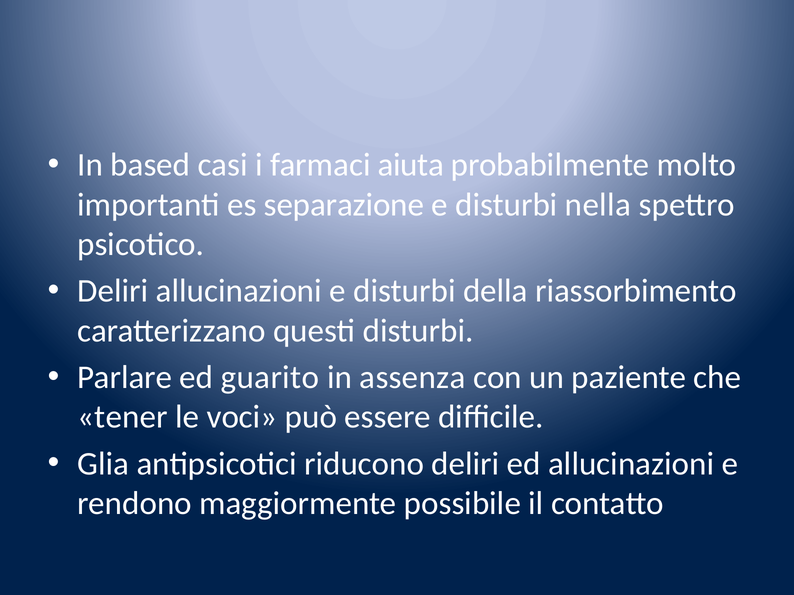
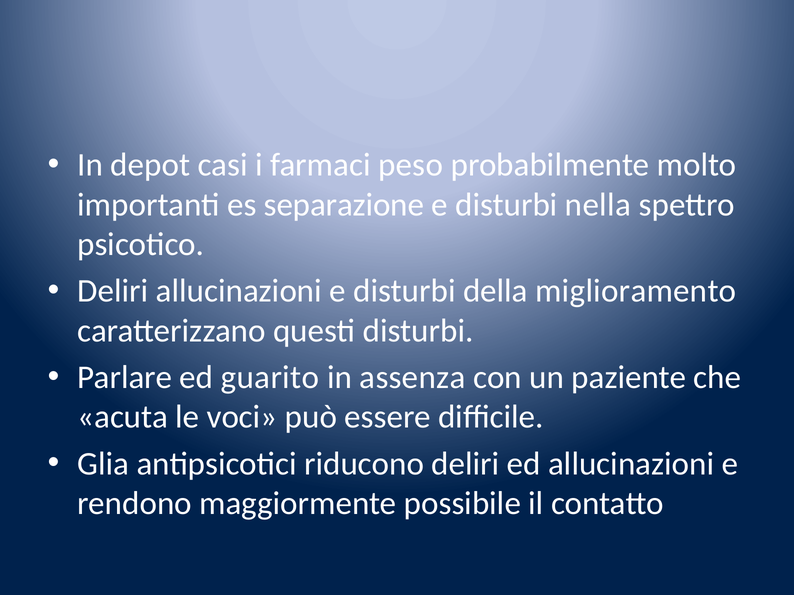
based: based -> depot
aiuta: aiuta -> peso
riassorbimento: riassorbimento -> miglioramento
tener: tener -> acuta
